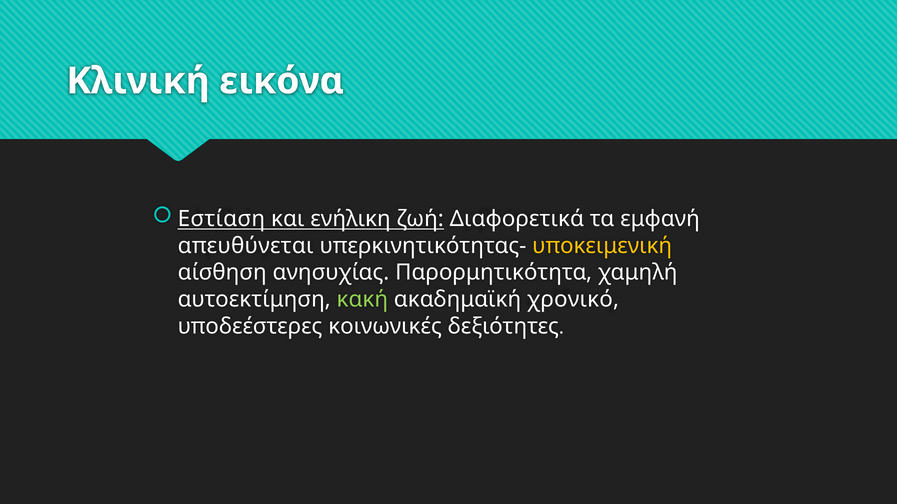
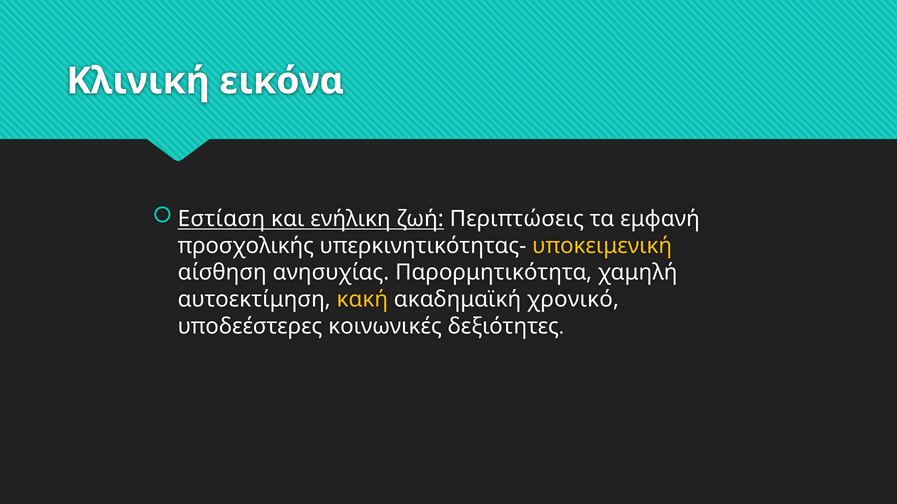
Διαφορετικά: Διαφορετικά -> Περιπτώσεις
απευθύνεται: απευθύνεται -> προσχολικής
κακή colour: light green -> yellow
